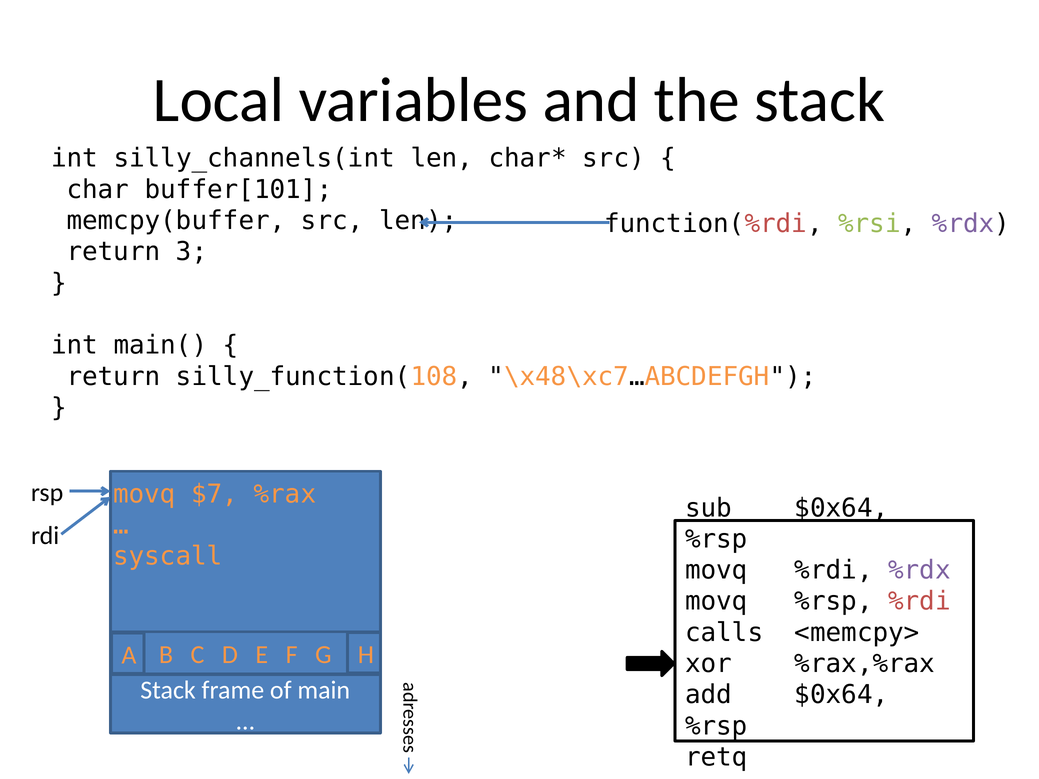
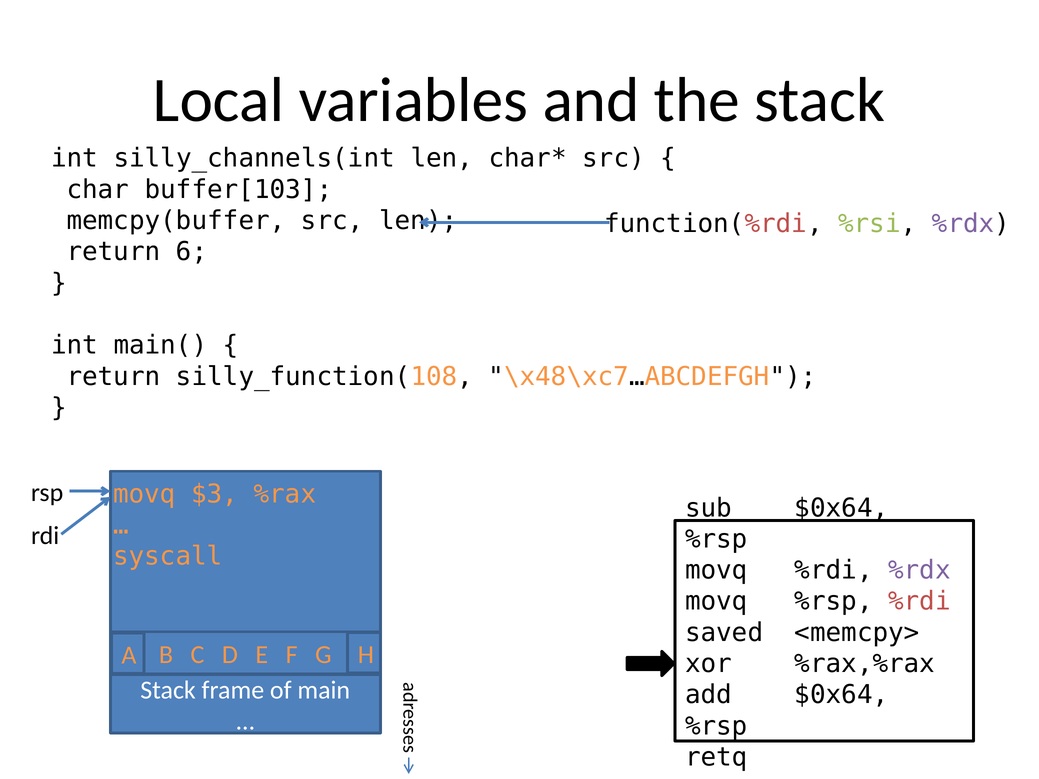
buffer[101: buffer[101 -> buffer[103
3: 3 -> 6
$7: $7 -> $3
calls: calls -> saved
